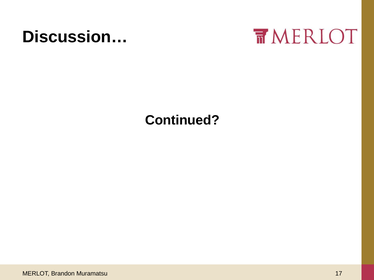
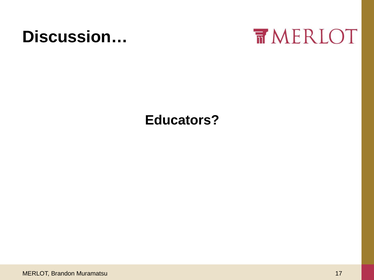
Continued: Continued -> Educators
